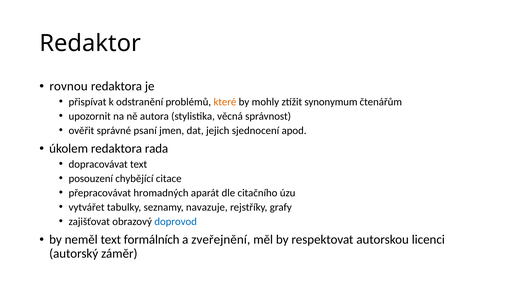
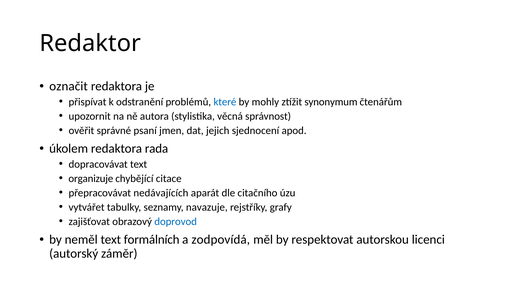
rovnou: rovnou -> označit
které colour: orange -> blue
posouzení: posouzení -> organizuje
hromadných: hromadných -> nedávajících
zveřejnění: zveřejnění -> zodpovídá
